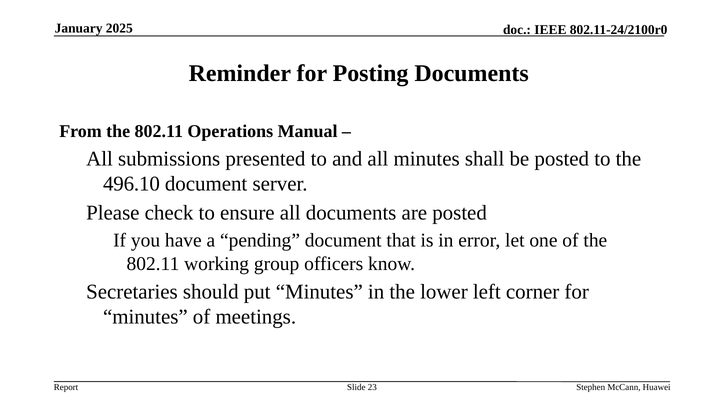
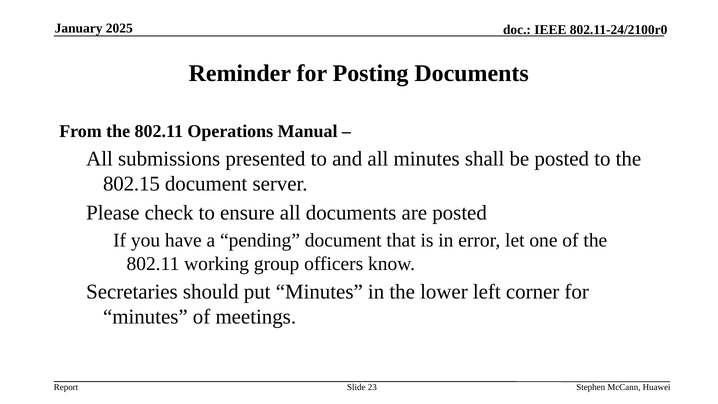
496.10: 496.10 -> 802.15
